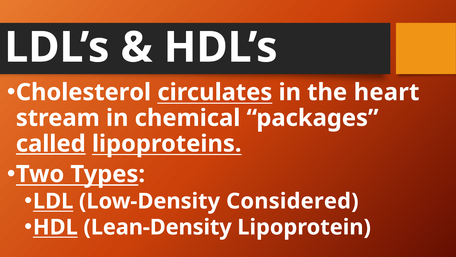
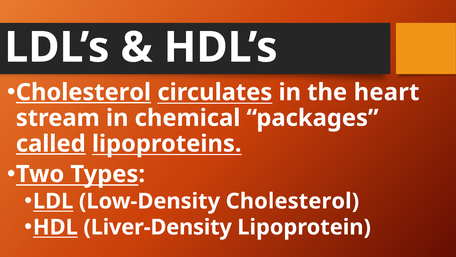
Cholesterol at (83, 92) underline: none -> present
Low-Density Considered: Considered -> Cholesterol
Lean-Density: Lean-Density -> Liver-Density
